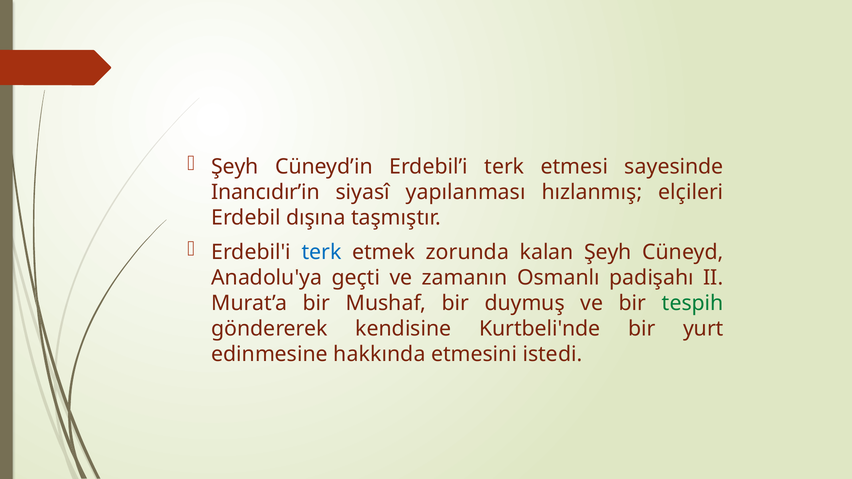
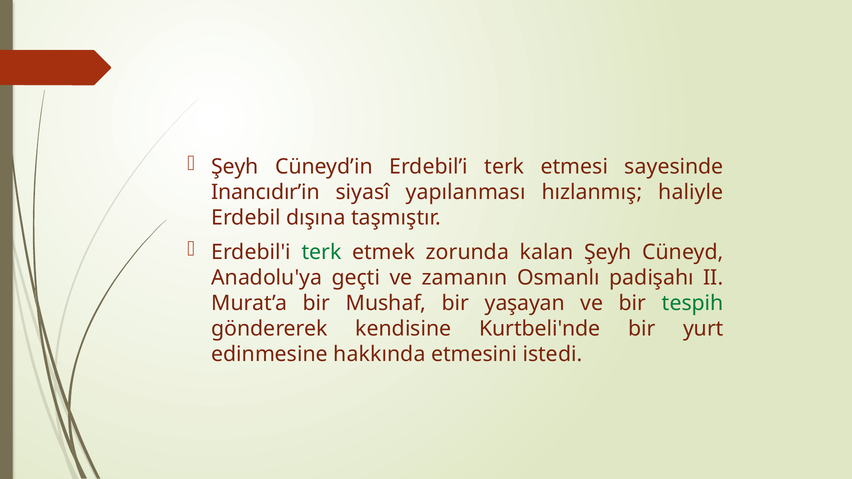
elçileri: elçileri -> haliyle
terk at (322, 252) colour: blue -> green
duymuş: duymuş -> yaşayan
